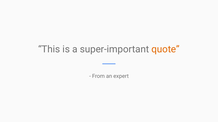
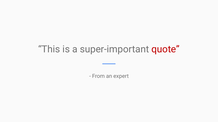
quote colour: orange -> red
